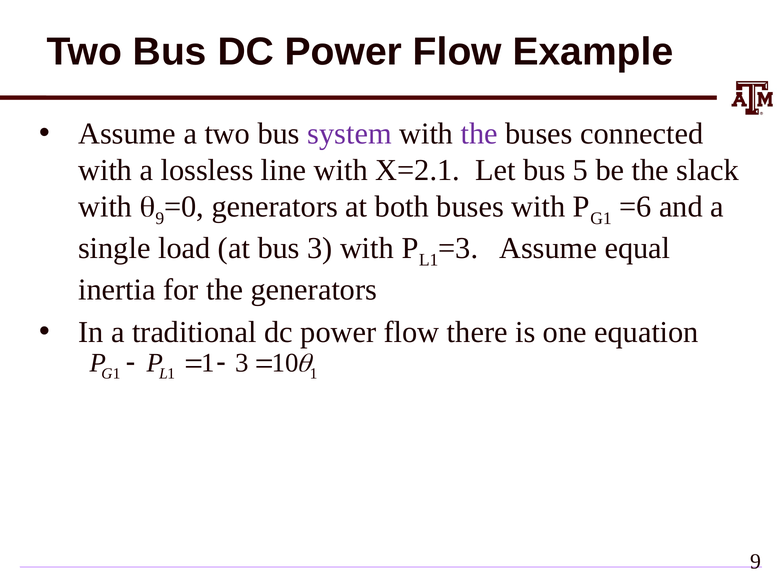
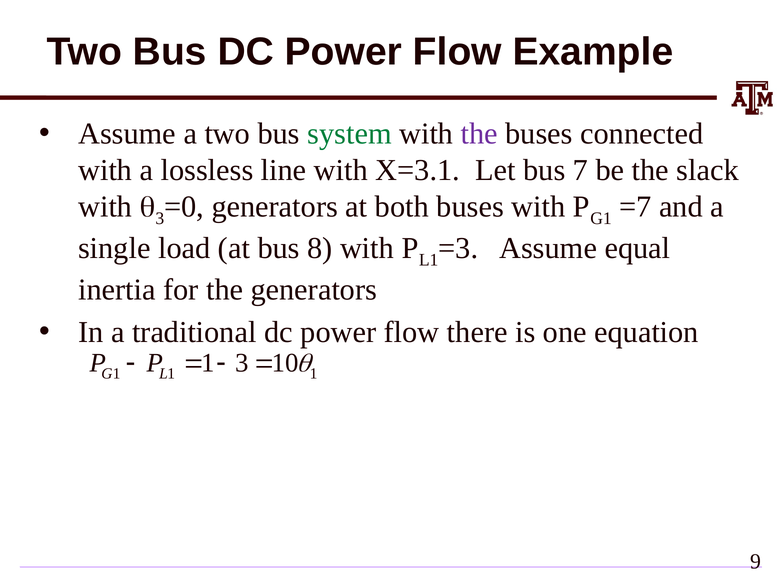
system colour: purple -> green
X=2.1: X=2.1 -> X=3.1
5: 5 -> 7
9 at (160, 219): 9 -> 3
=6: =6 -> =7
bus 3: 3 -> 8
